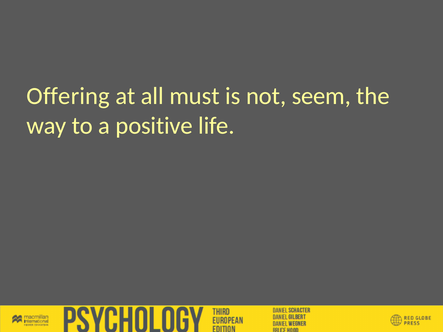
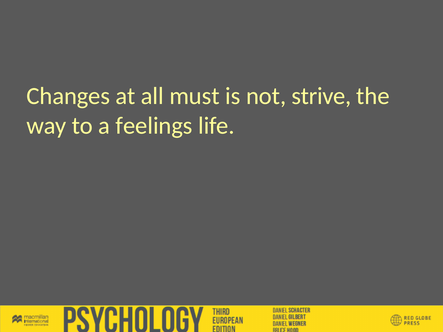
Offering: Offering -> Changes
seem: seem -> strive
positive: positive -> feelings
